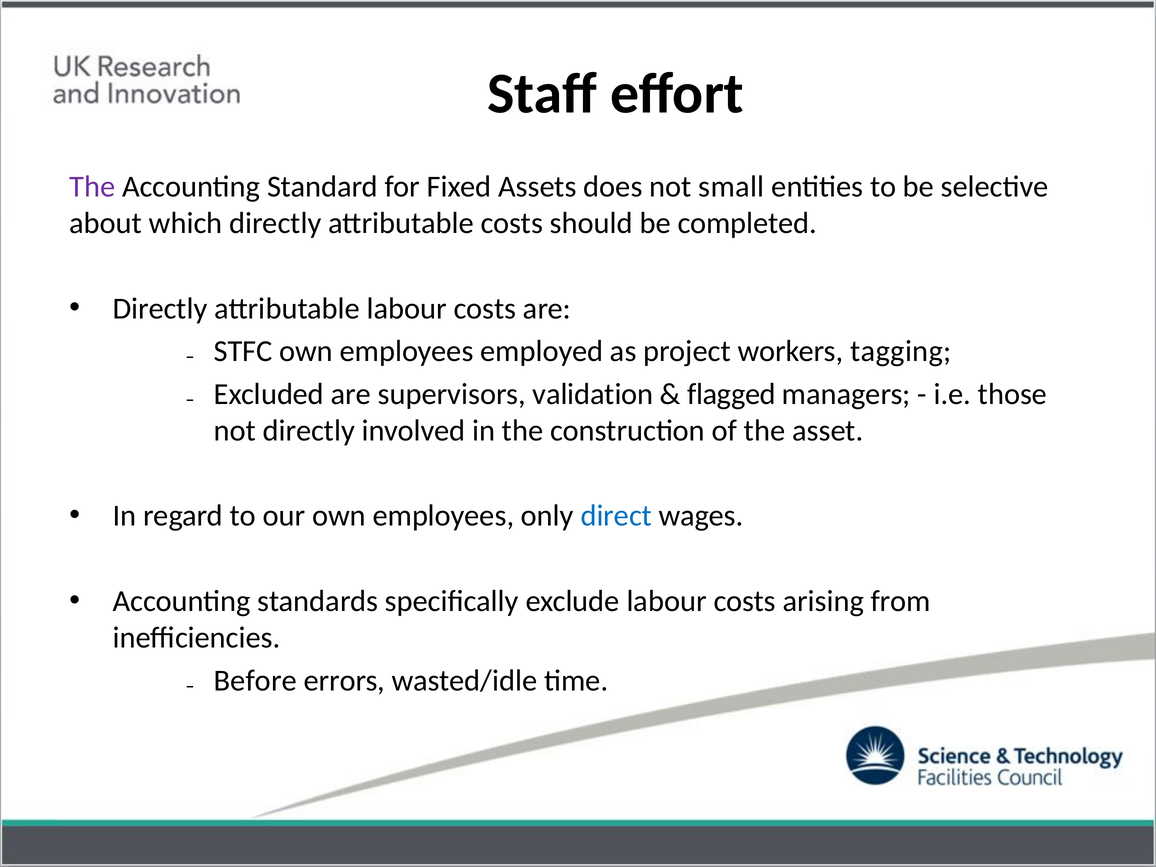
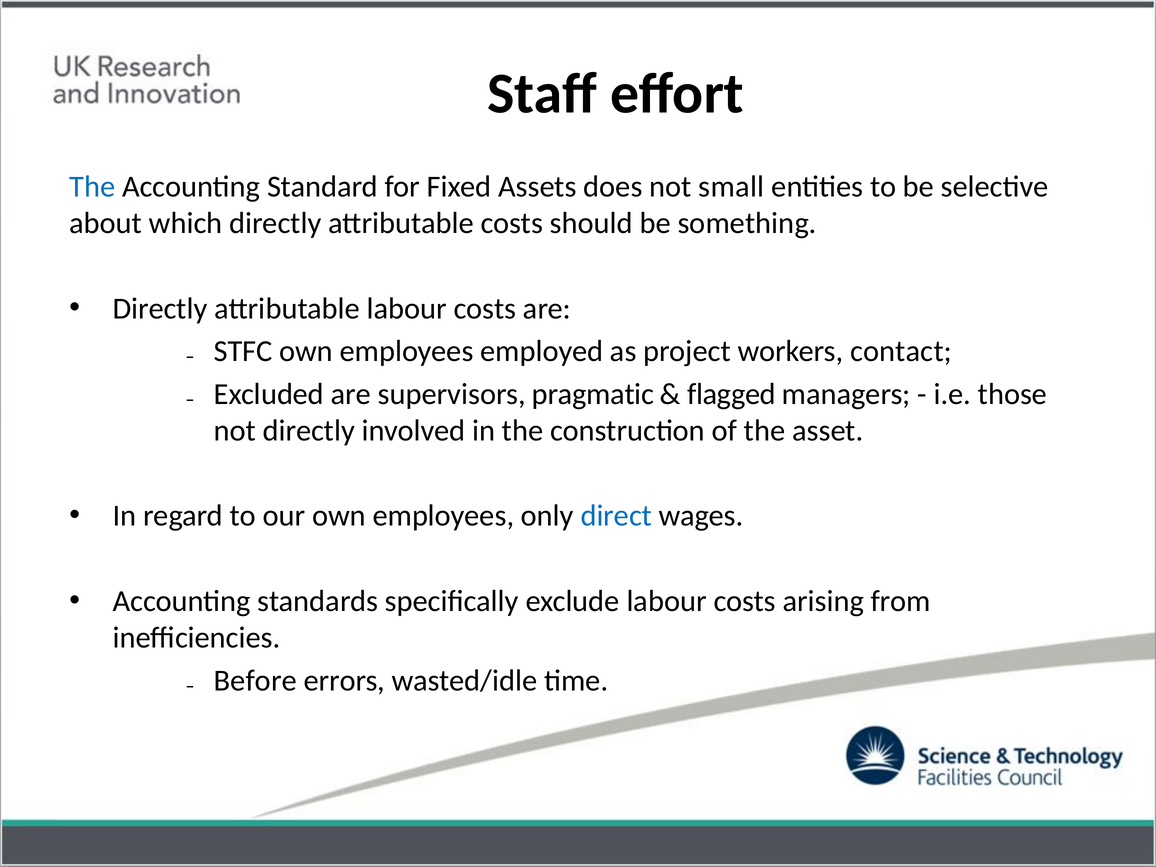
The at (92, 187) colour: purple -> blue
completed: completed -> something
tagging: tagging -> contact
validation: validation -> pragmatic
